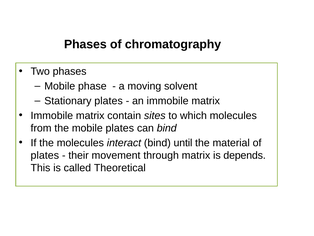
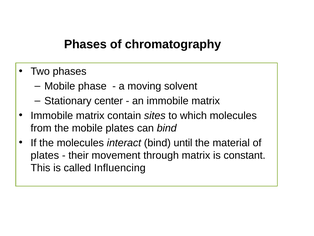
Stationary plates: plates -> center
depends: depends -> constant
Theoretical: Theoretical -> Influencing
